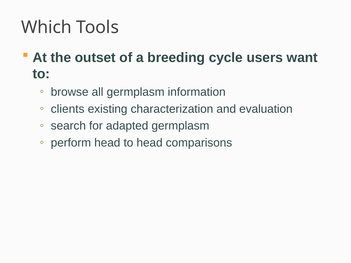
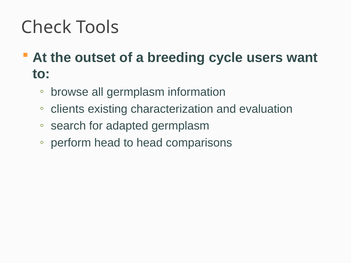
Which: Which -> Check
